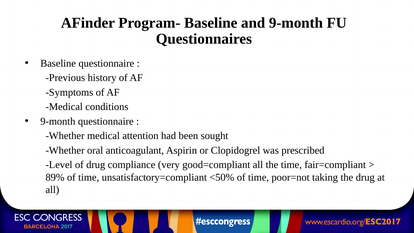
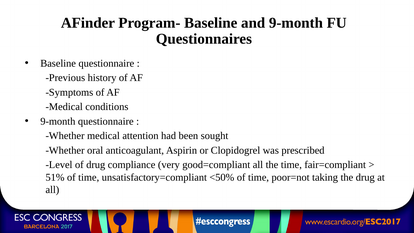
89%: 89% -> 51%
